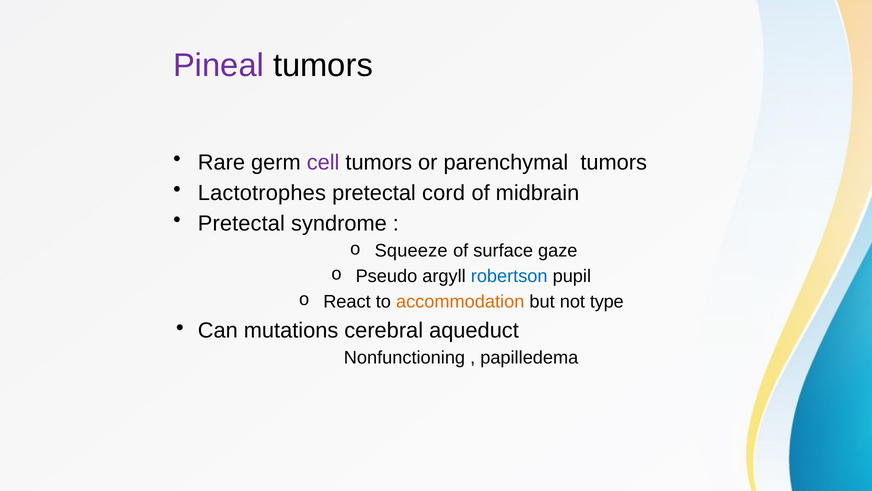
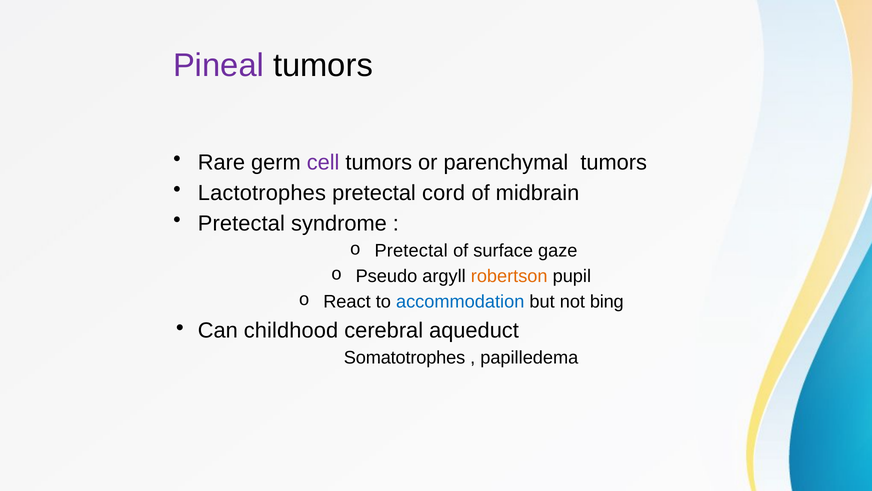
Squeeze at (411, 251): Squeeze -> Pretectal
robertson colour: blue -> orange
accommodation colour: orange -> blue
type: type -> bing
mutations: mutations -> childhood
Nonfunctioning: Nonfunctioning -> Somatotrophes
